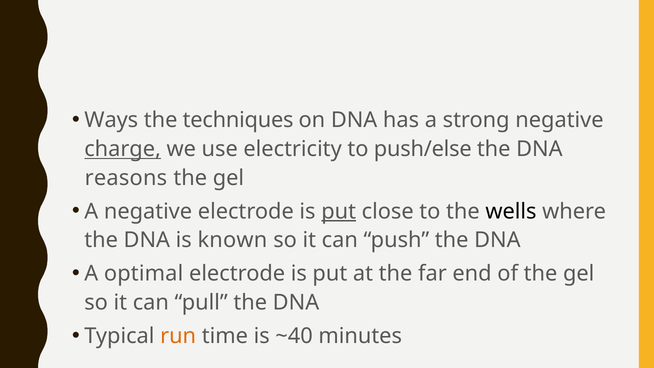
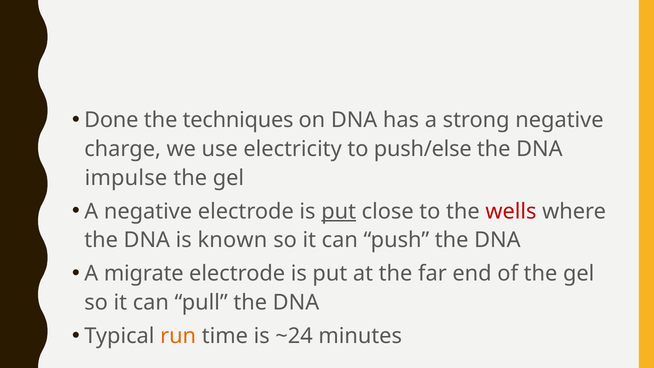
Ways: Ways -> Done
charge underline: present -> none
reasons: reasons -> impulse
wells colour: black -> red
optimal: optimal -> migrate
~40: ~40 -> ~24
